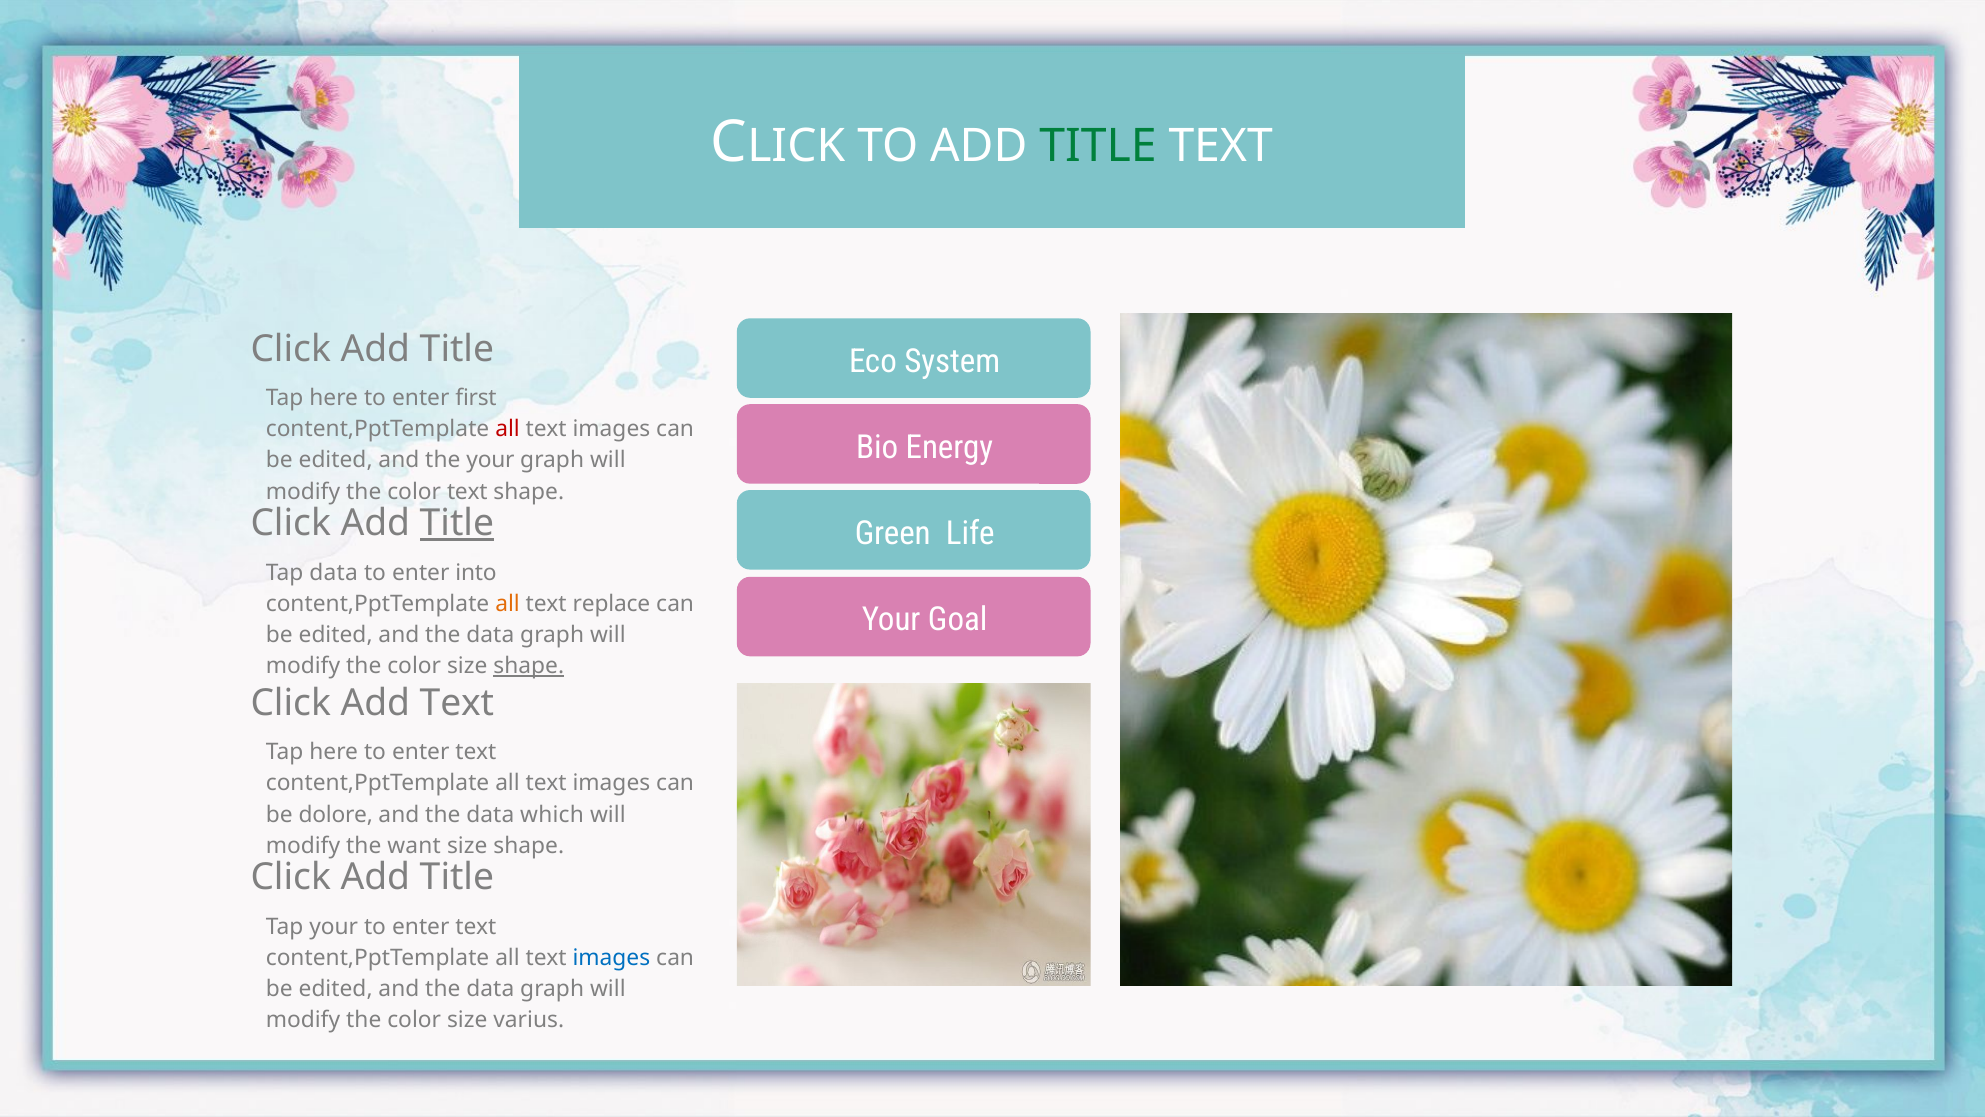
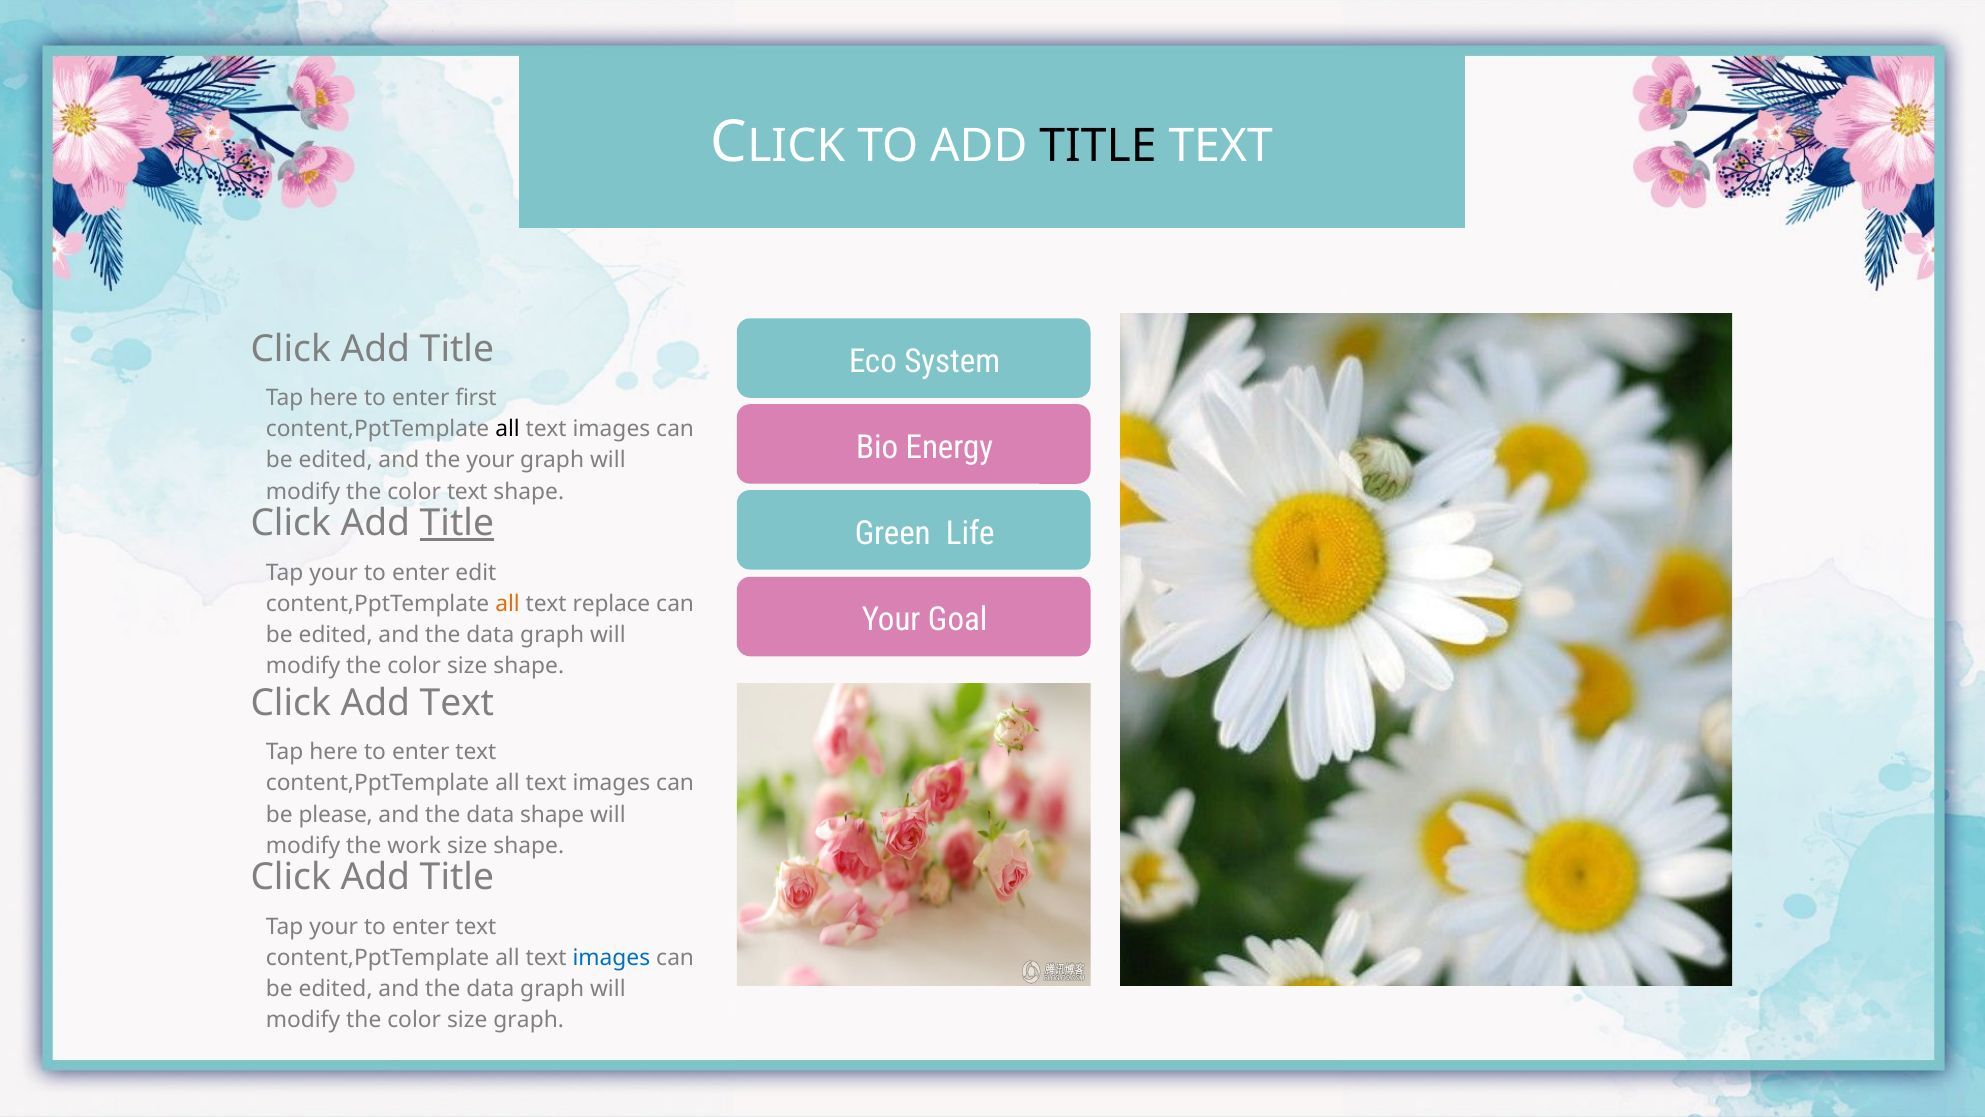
TITLE at (1098, 147) colour: green -> black
all at (508, 429) colour: red -> black
data at (334, 573): data -> your
into: into -> edit
shape at (529, 666) underline: present -> none
dolore: dolore -> please
data which: which -> shape
want: want -> work
size varius: varius -> graph
